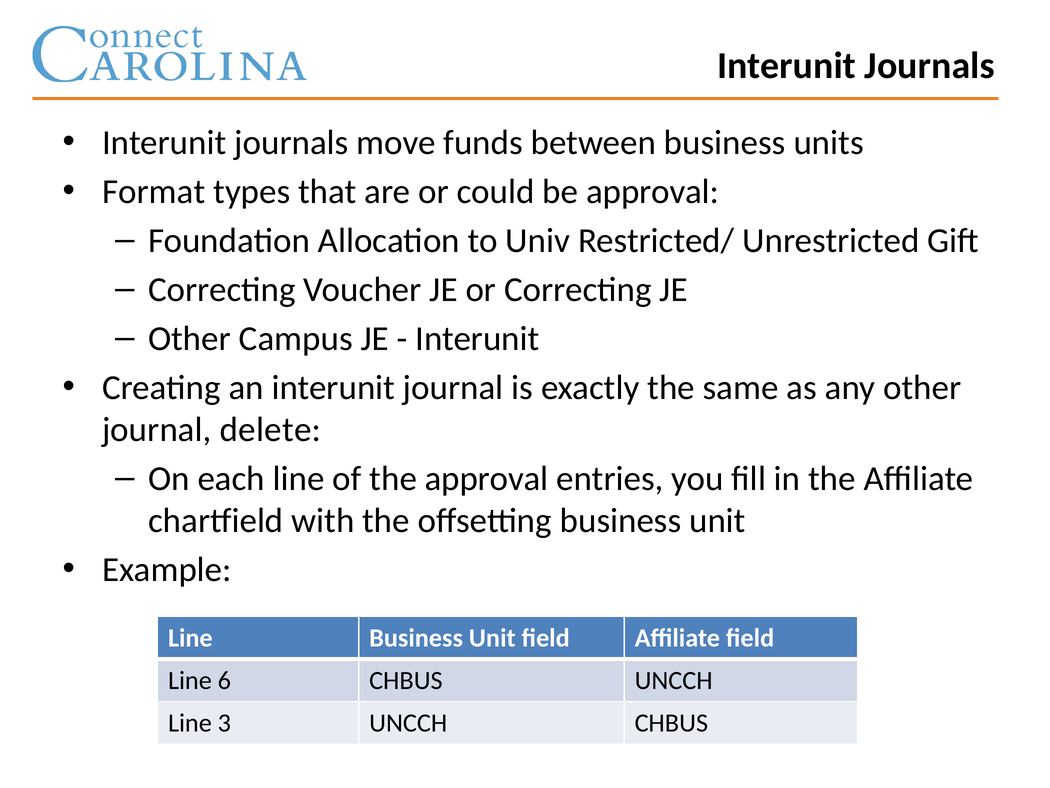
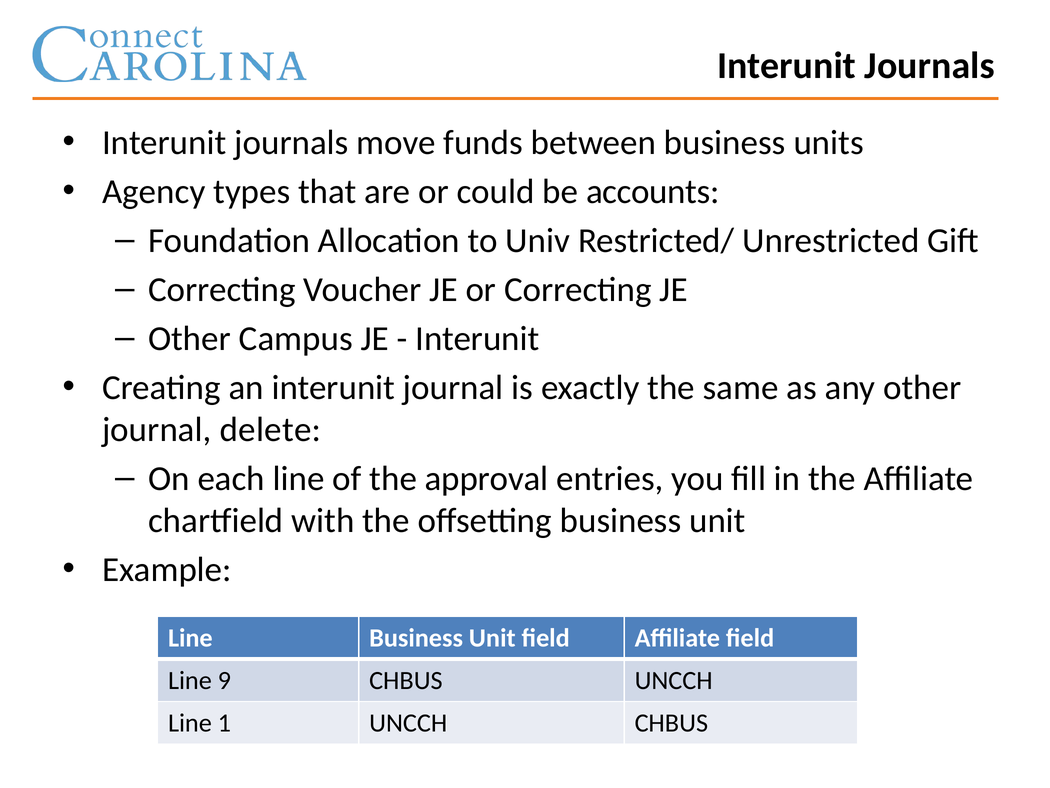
Format: Format -> Agency
be approval: approval -> accounts
6: 6 -> 9
3: 3 -> 1
